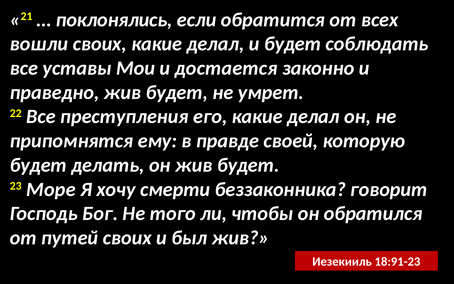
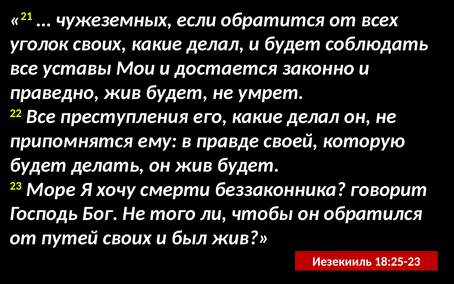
поклонялись: поклонялись -> чужеземных
вошли: вошли -> уголок
18:91-23: 18:91-23 -> 18:25-23
